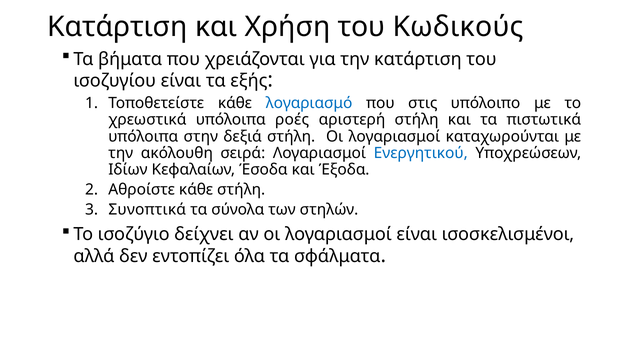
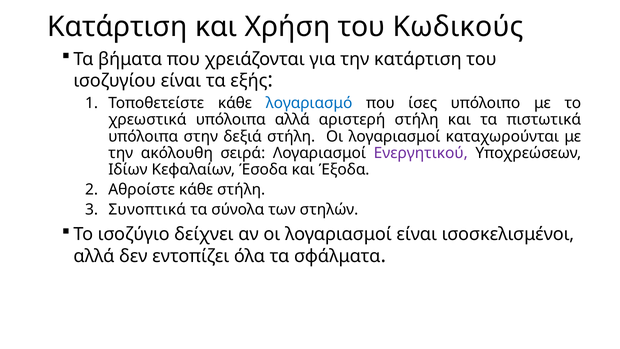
στις: στις -> ίσες
υπόλοιπα ροές: ροές -> αλλά
Ενεργητικού colour: blue -> purple
